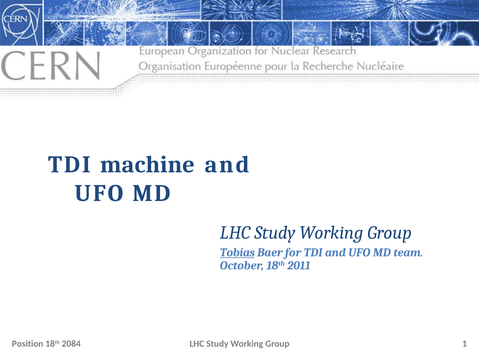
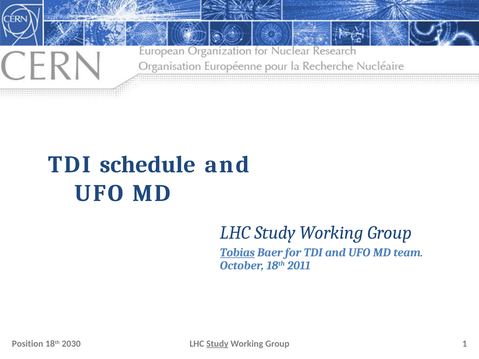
machine: machine -> schedule
2084: 2084 -> 2030
Study at (217, 344) underline: none -> present
